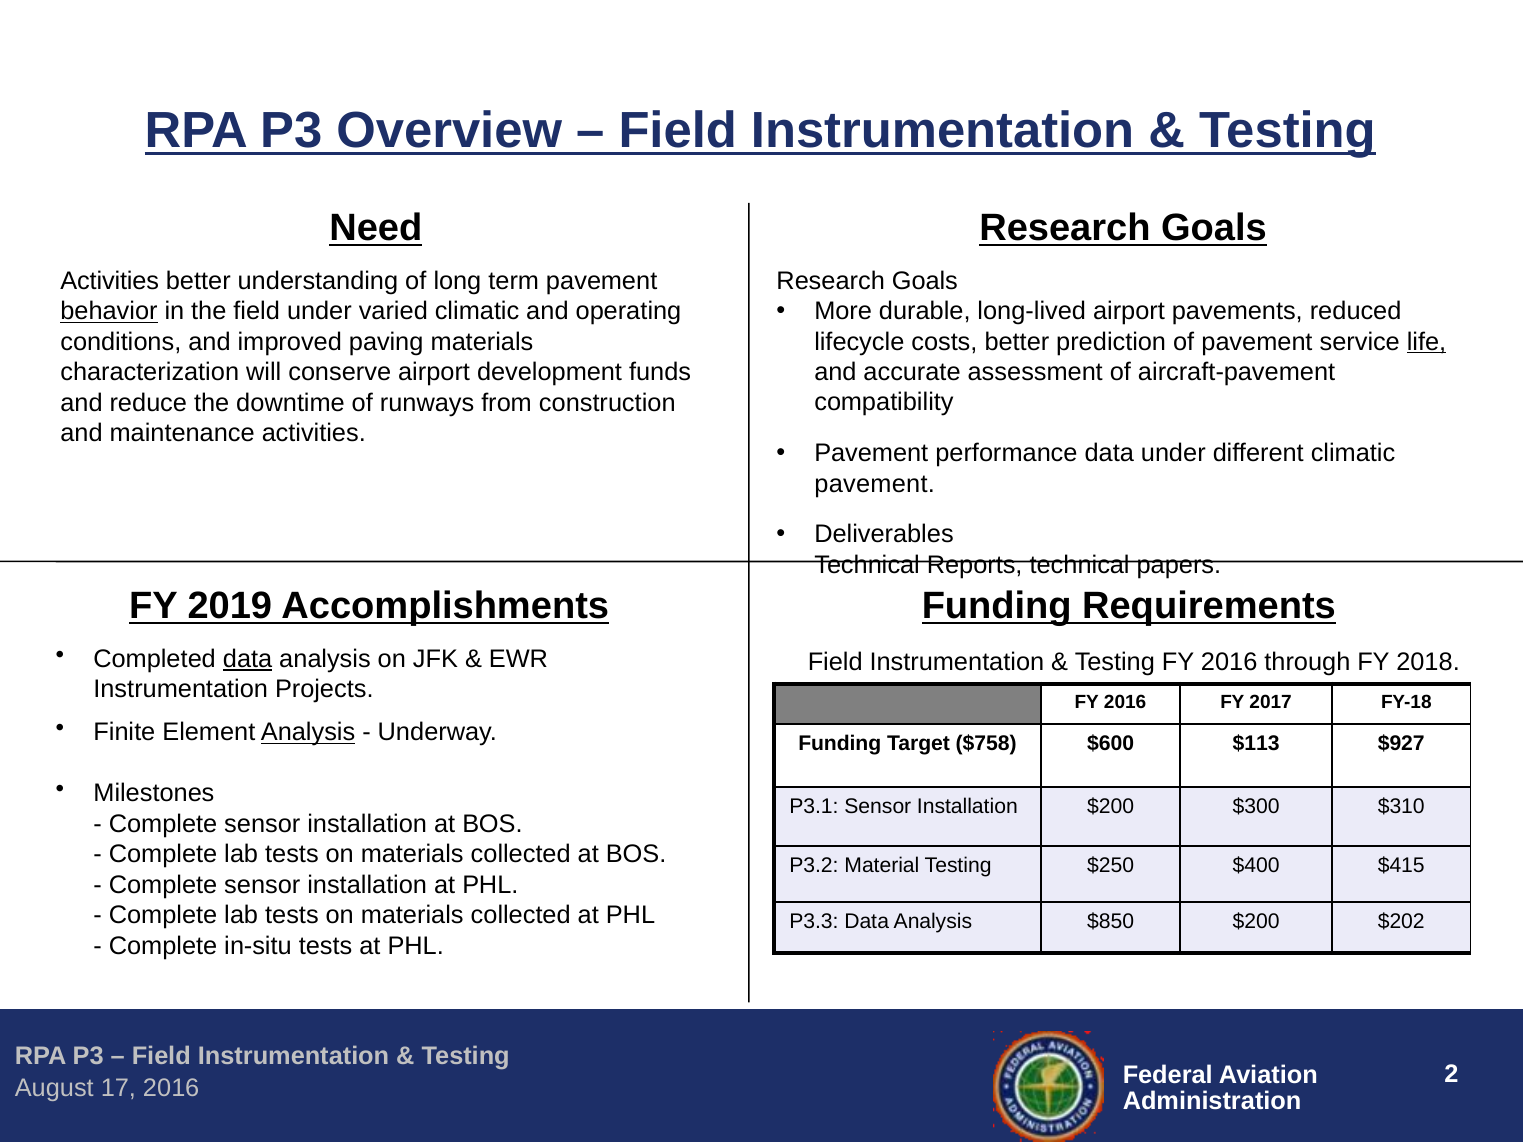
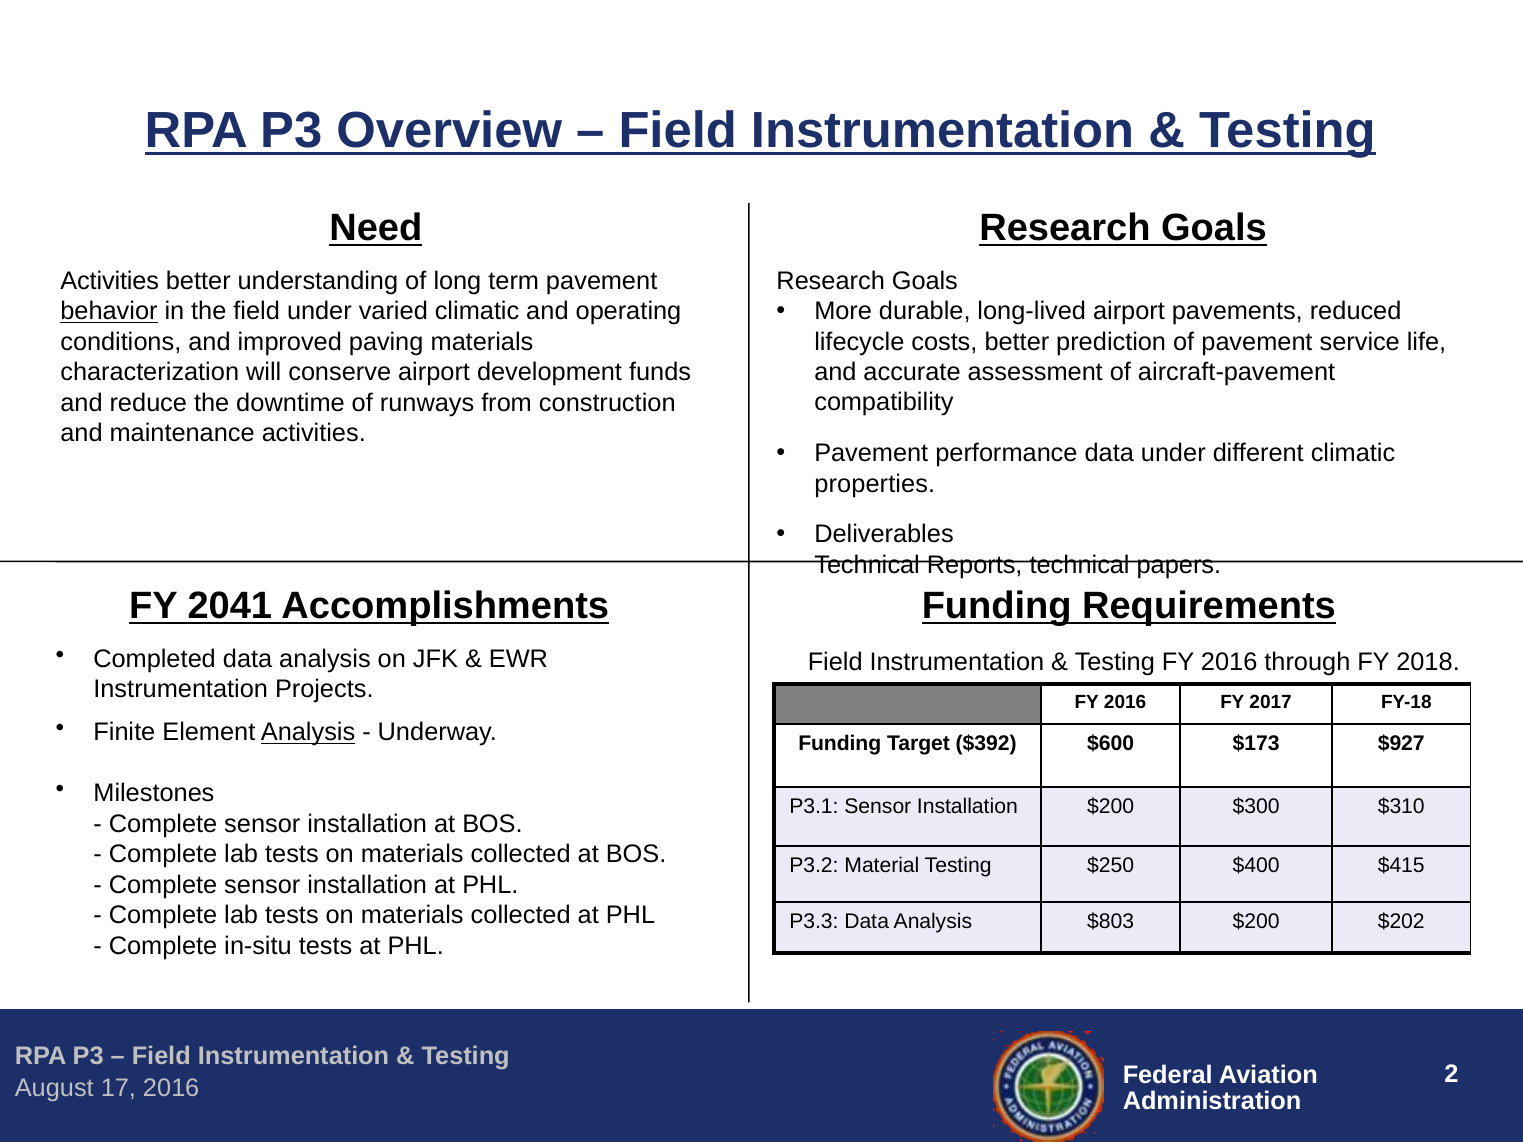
life underline: present -> none
pavement at (875, 484): pavement -> properties
2019: 2019 -> 2041
data at (248, 659) underline: present -> none
$758: $758 -> $392
$113: $113 -> $173
$850: $850 -> $803
